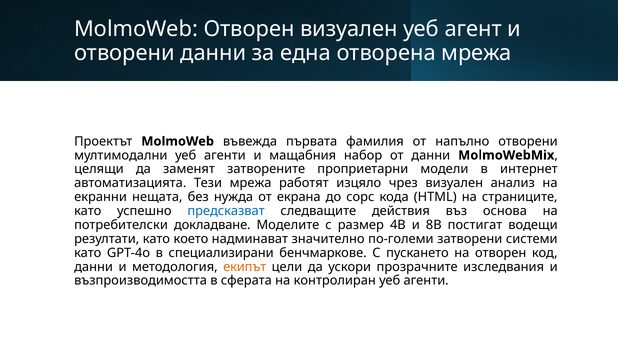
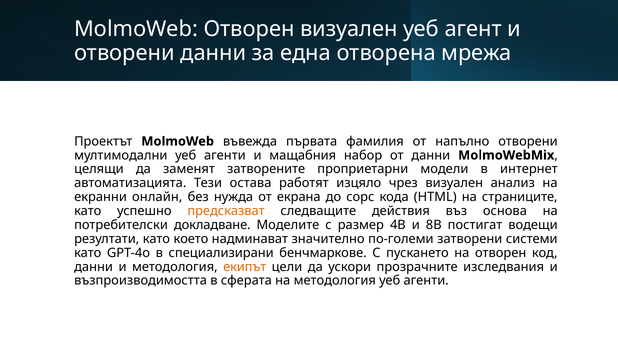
Тези мрежа: мрежа -> остава
нещата: нещата -> онлайн
предсказват colour: blue -> orange
на контролиран: контролиран -> методология
